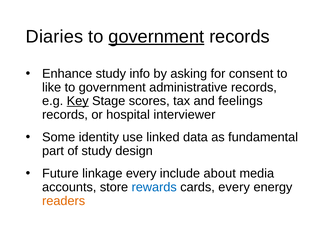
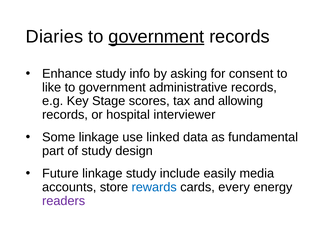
Key underline: present -> none
feelings: feelings -> allowing
Some identity: identity -> linkage
linkage every: every -> study
about: about -> easily
readers colour: orange -> purple
